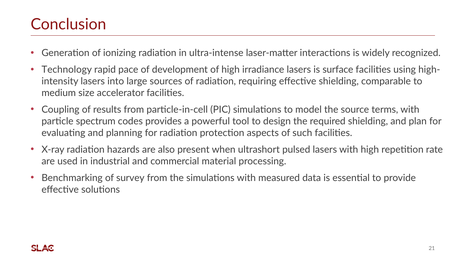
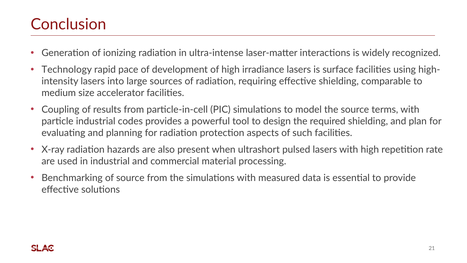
particle spectrum: spectrum -> industrial
of survey: survey -> source
